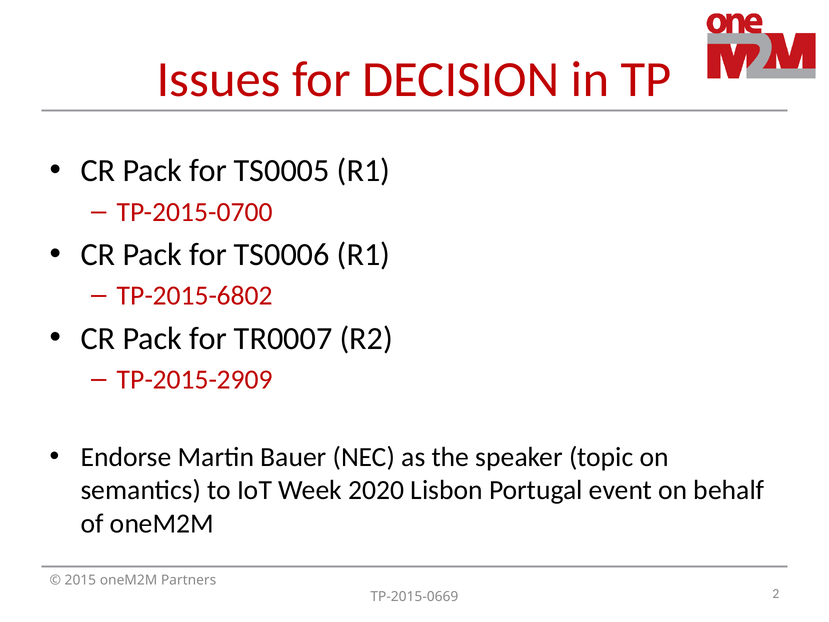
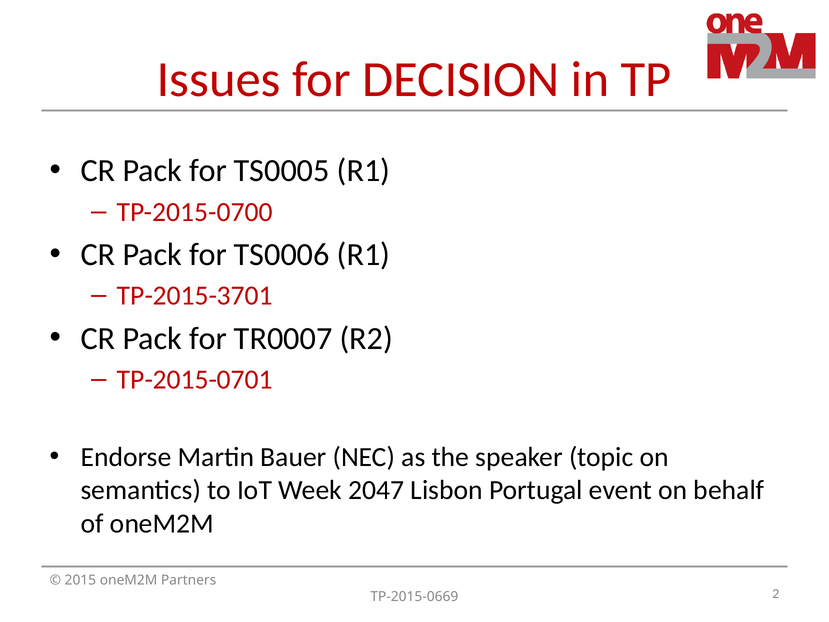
TP-2015-6802: TP-2015-6802 -> TP-2015-3701
TP-2015-2909: TP-2015-2909 -> TP-2015-0701
2020: 2020 -> 2047
